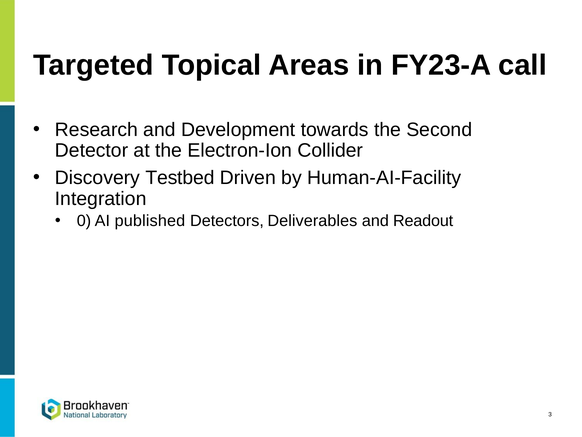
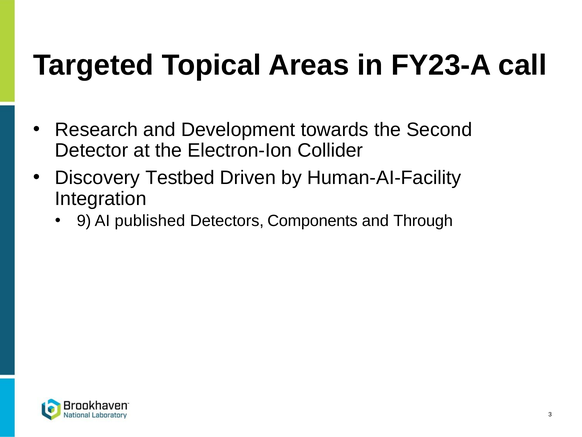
0: 0 -> 9
Deliverables: Deliverables -> Components
Readout: Readout -> Through
